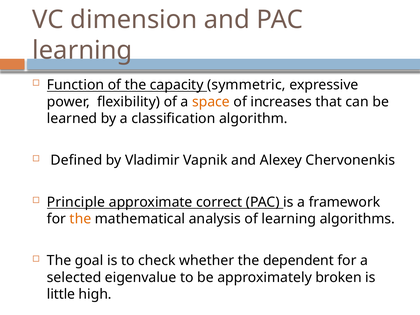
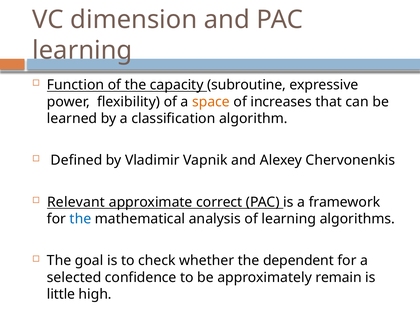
symmetric: symmetric -> subroutine
Principle: Principle -> Relevant
the at (80, 219) colour: orange -> blue
eigenvalue: eigenvalue -> confidence
broken: broken -> remain
